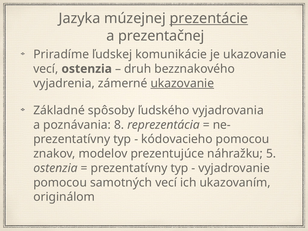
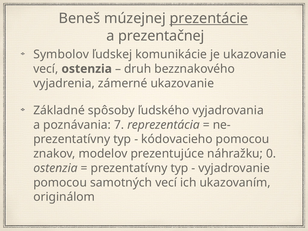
Jazyka: Jazyka -> Beneš
Priradíme: Priradíme -> Symbolov
ukazovanie at (182, 83) underline: present -> none
8: 8 -> 7
5: 5 -> 0
